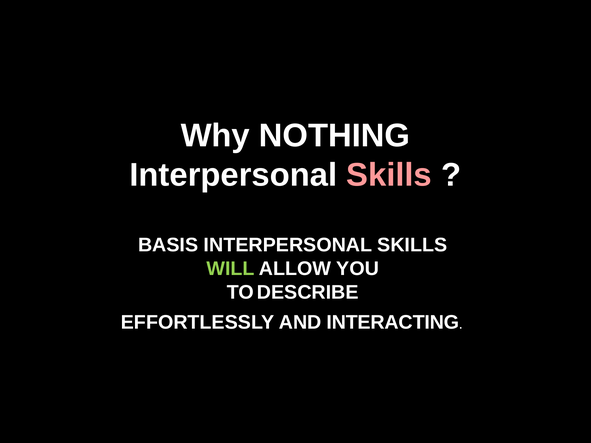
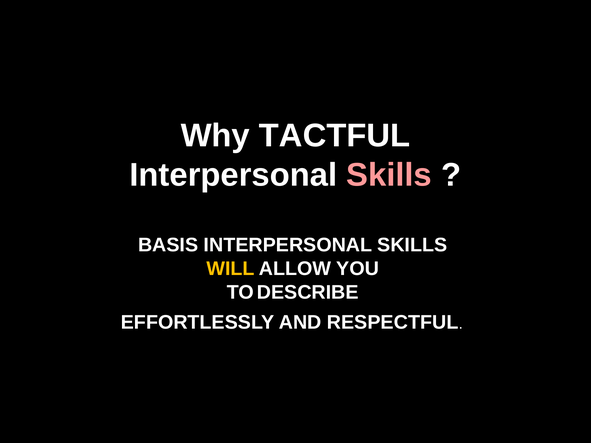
NOTHING: NOTHING -> TACTFUL
WILL colour: light green -> yellow
INTERACTING: INTERACTING -> RESPECTFUL
